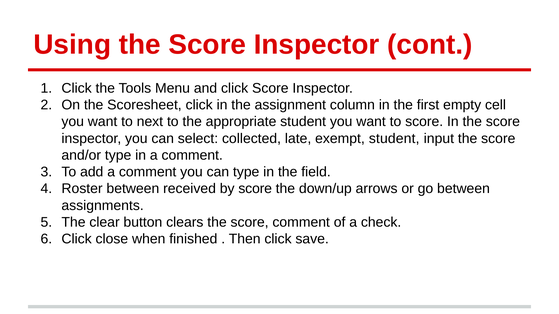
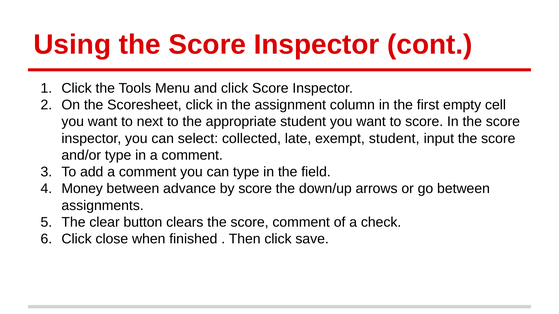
Roster: Roster -> Money
received: received -> advance
